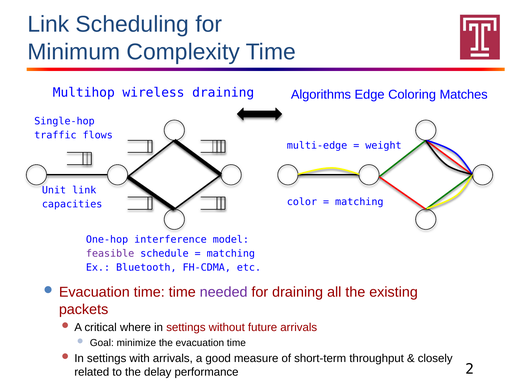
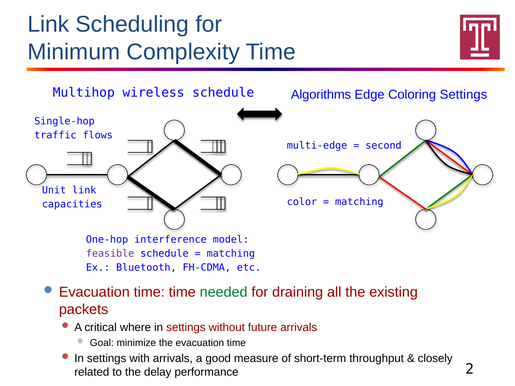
wireless draining: draining -> schedule
Coloring Matches: Matches -> Settings
weight: weight -> second
needed colour: purple -> green
